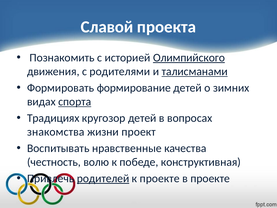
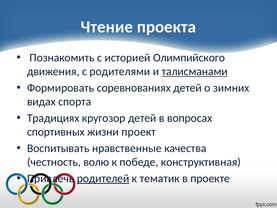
Славой: Славой -> Чтение
Олимпийского underline: present -> none
формирование: формирование -> соревнованиях
спорта underline: present -> none
знакомства: знакомства -> спортивных
к проекте: проекте -> тематик
